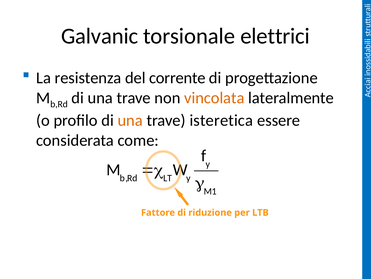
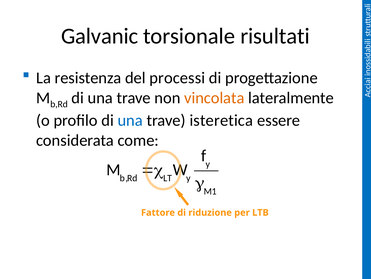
elettrici: elettrici -> risultati
corrente: corrente -> processi
una at (130, 120) colour: orange -> blue
